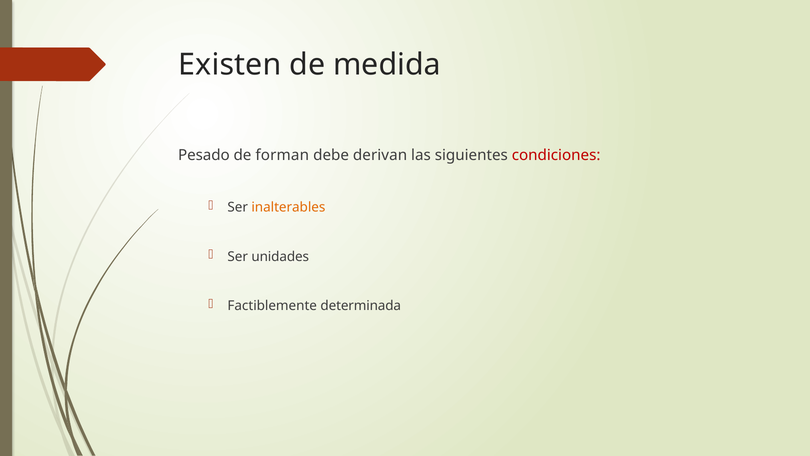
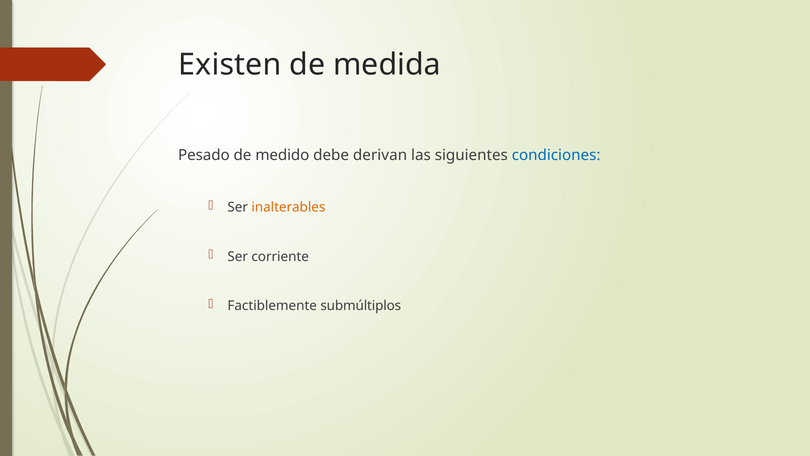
forman: forman -> medido
condiciones colour: red -> blue
unidades: unidades -> corriente
determinada: determinada -> submúltiplos
